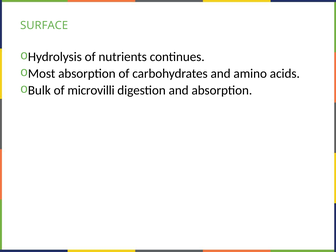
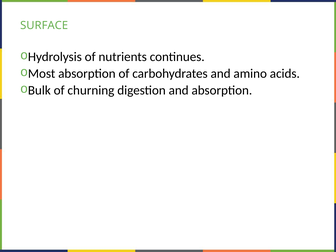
microvilli: microvilli -> churning
